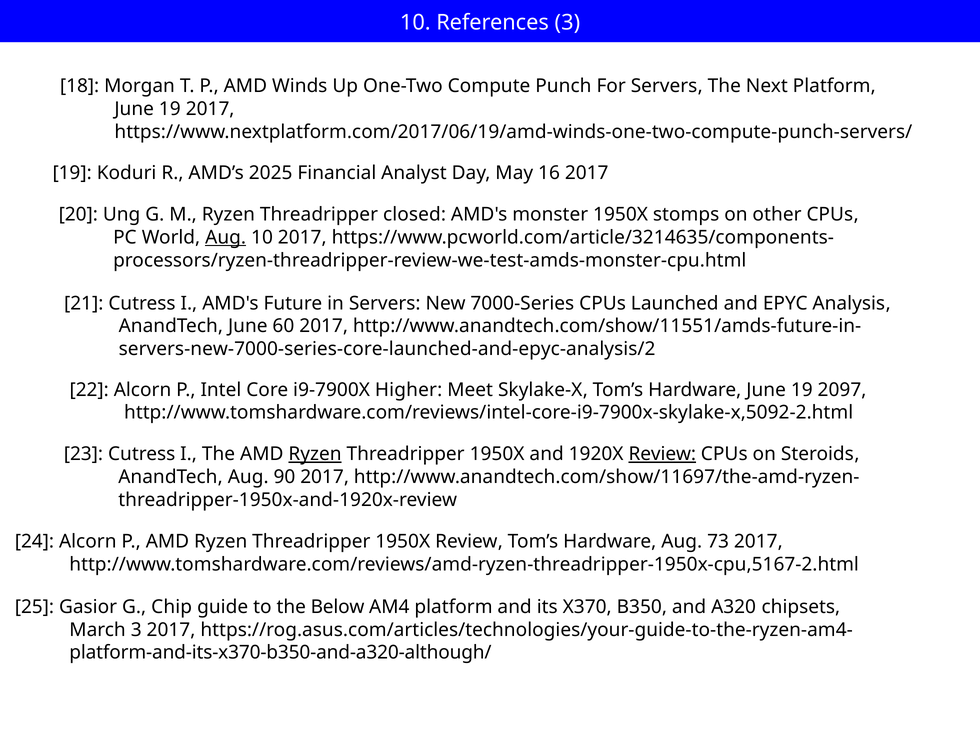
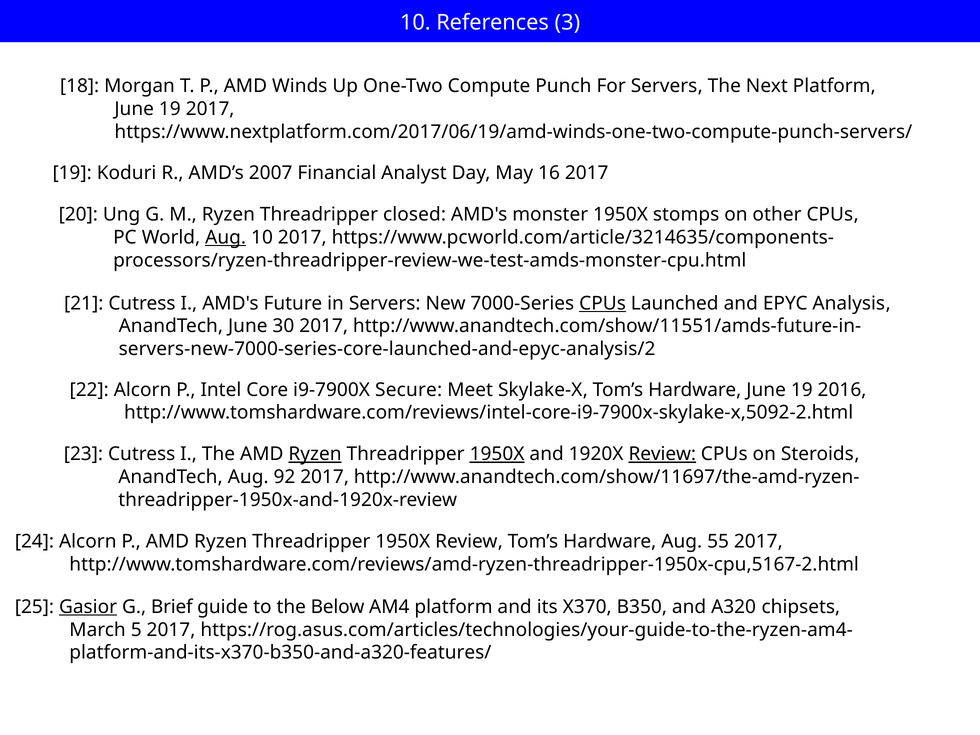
2025: 2025 -> 2007
CPUs at (603, 303) underline: none -> present
60: 60 -> 30
Higher: Higher -> Secure
2097: 2097 -> 2016
1950X at (497, 454) underline: none -> present
90: 90 -> 92
73: 73 -> 55
Gasior underline: none -> present
Chip: Chip -> Brief
March 3: 3 -> 5
platform-and-its-x370-b350-and-a320-although/: platform-and-its-x370-b350-and-a320-although/ -> platform-and-its-x370-b350-and-a320-features/
